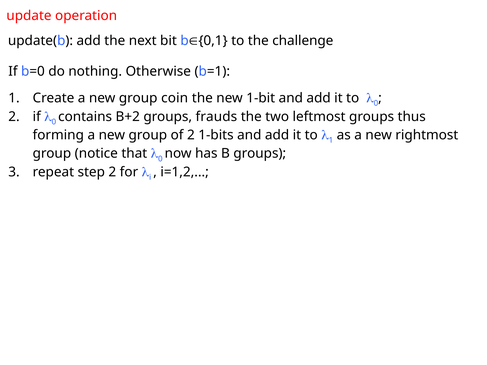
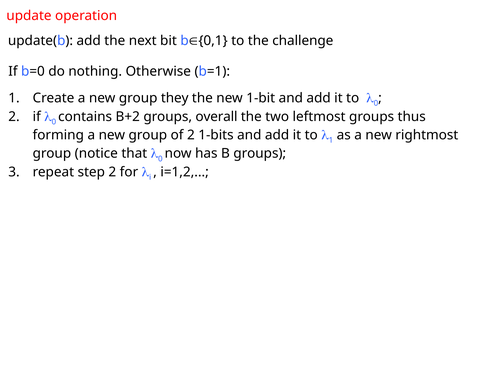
coin: coin -> they
frauds: frauds -> overall
